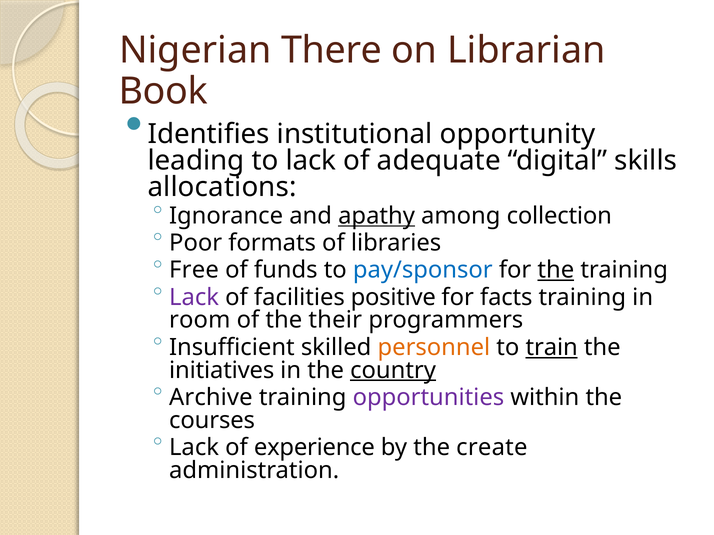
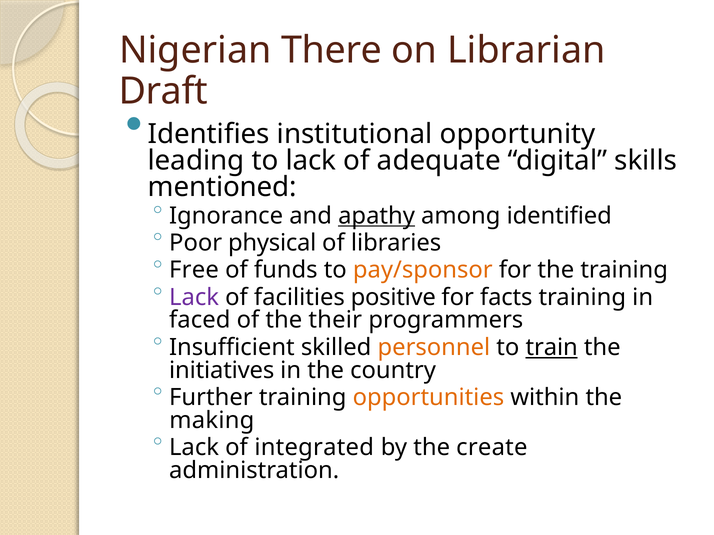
Book: Book -> Draft
allocations: allocations -> mentioned
collection: collection -> identified
formats: formats -> physical
pay/sponsor colour: blue -> orange
the at (556, 270) underline: present -> none
room: room -> faced
country underline: present -> none
Archive: Archive -> Further
opportunities colour: purple -> orange
courses: courses -> making
experience: experience -> integrated
